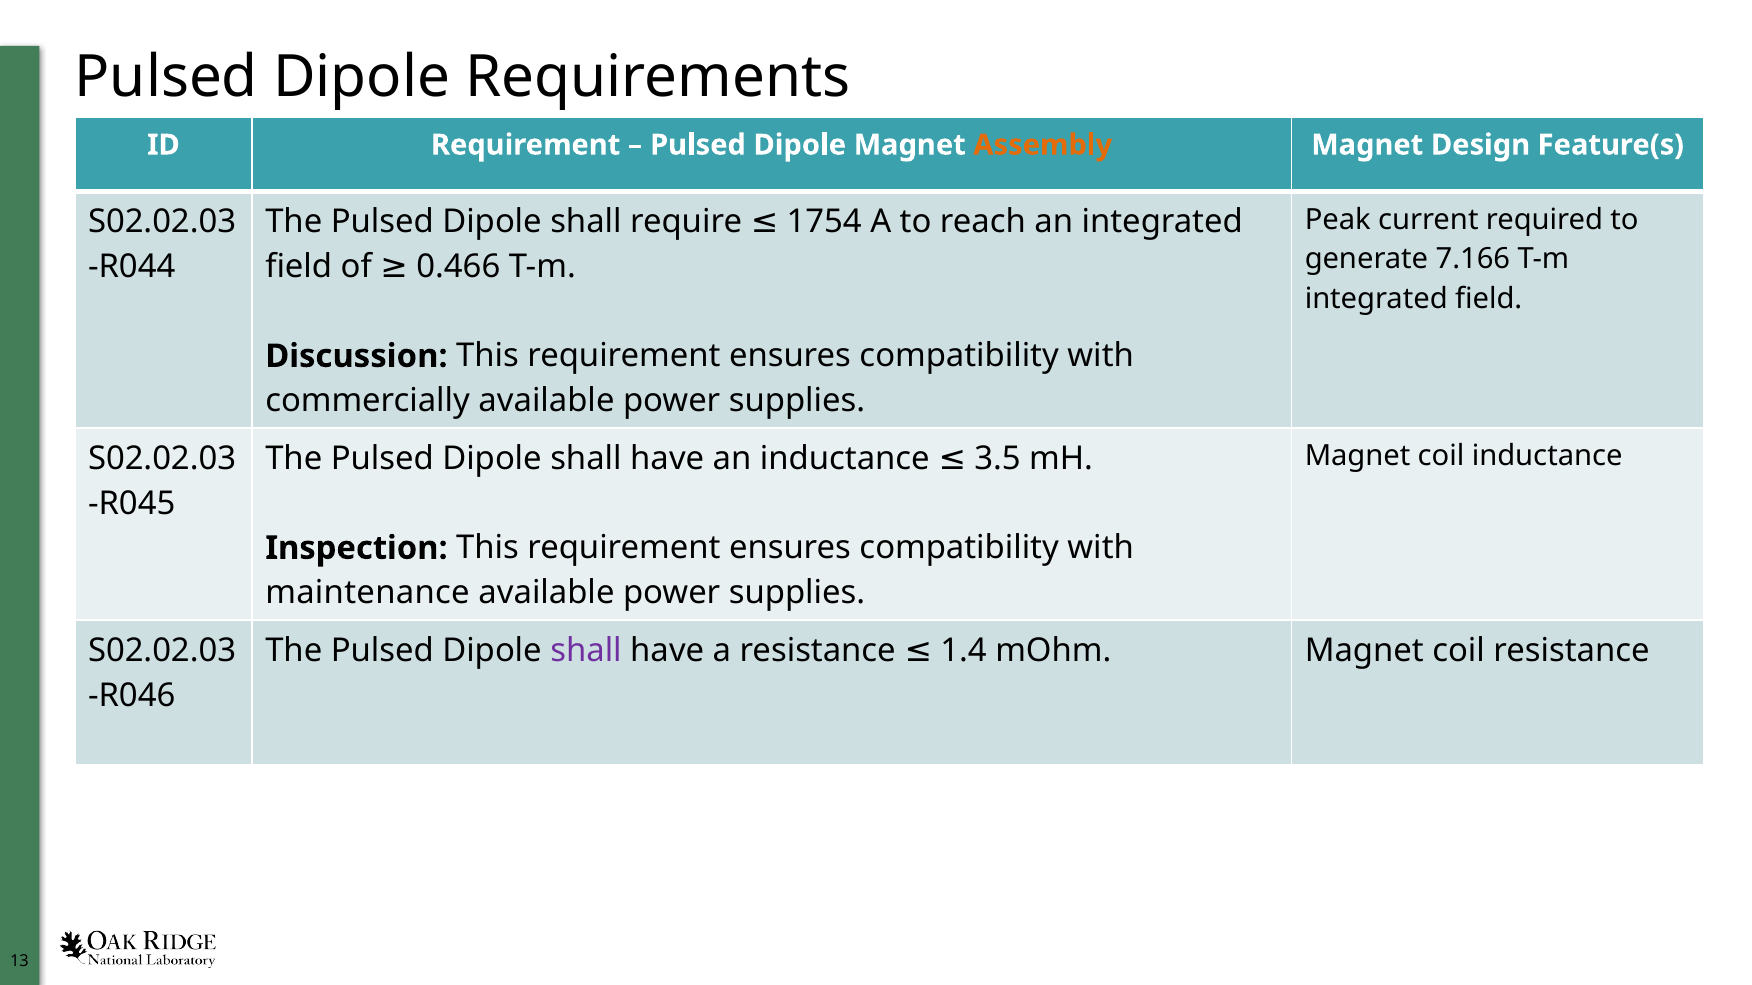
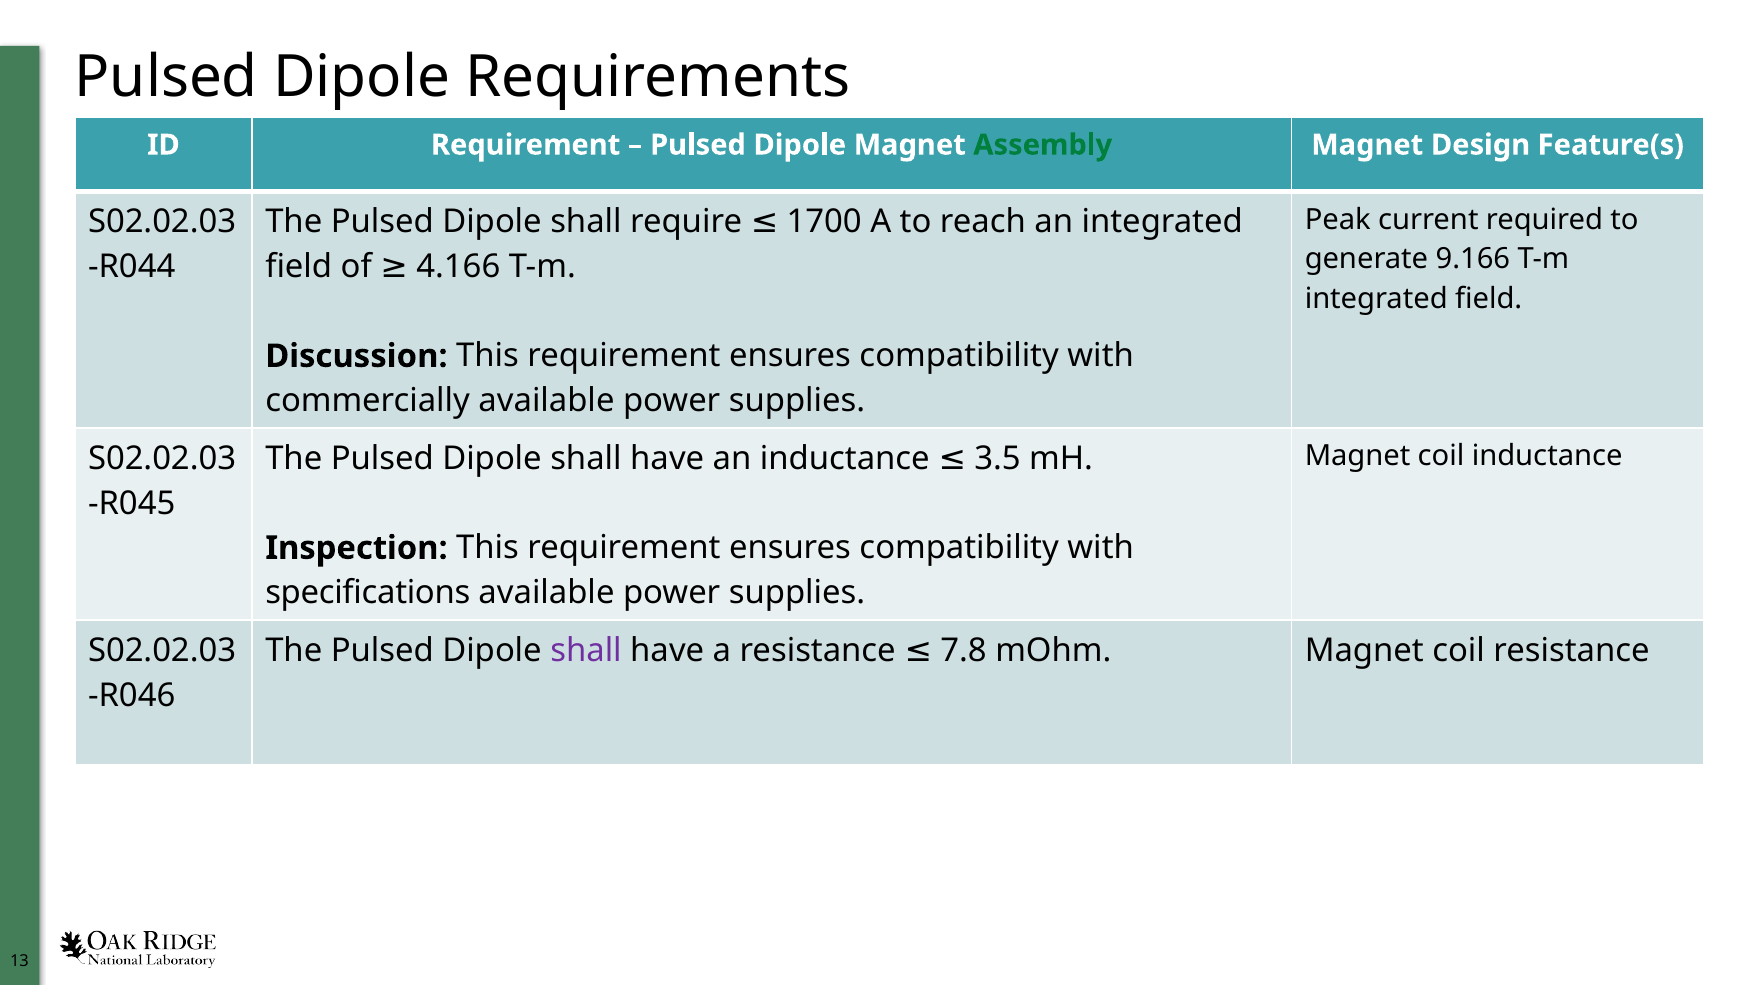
Assembly colour: orange -> green
1754: 1754 -> 1700
7.166: 7.166 -> 9.166
0.466: 0.466 -> 4.166
maintenance: maintenance -> specifications
1.4: 1.4 -> 7.8
